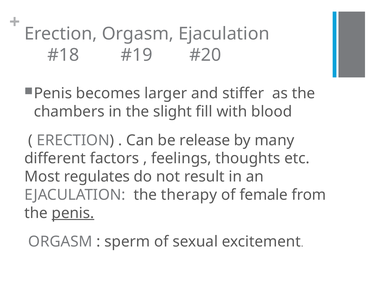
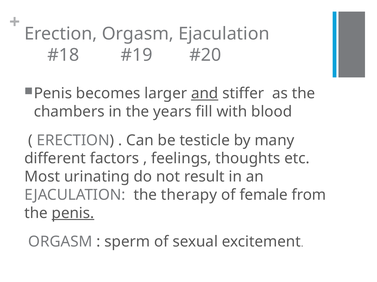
and underline: none -> present
slight: slight -> years
release: release -> testicle
regulates: regulates -> urinating
